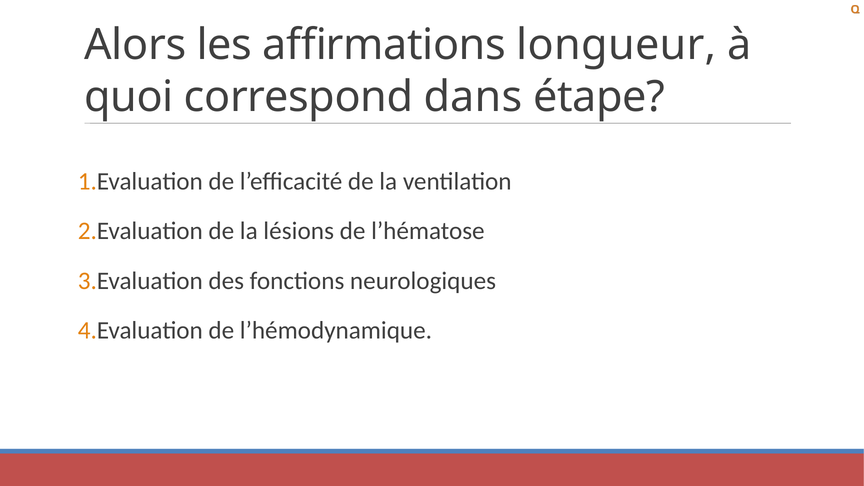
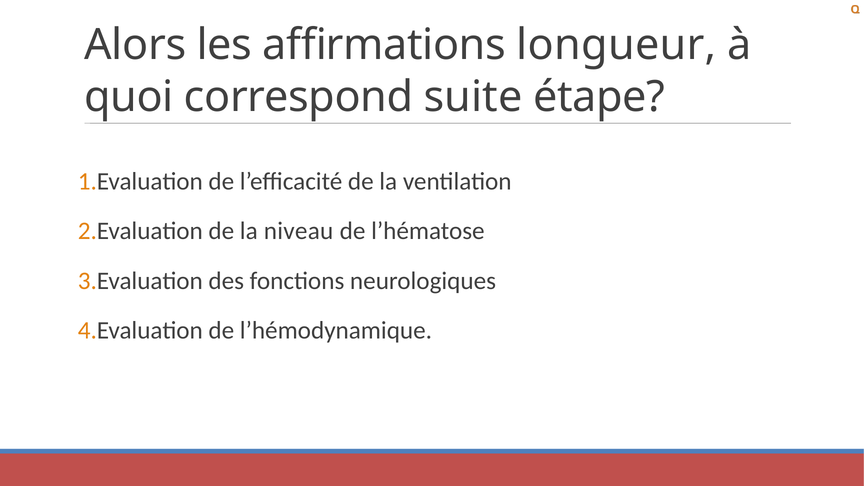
dans: dans -> suite
lésions: lésions -> niveau
